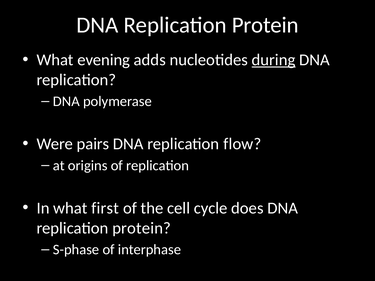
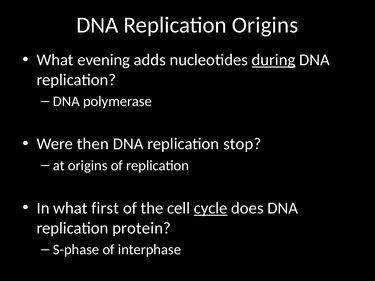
Protein at (265, 25): Protein -> Origins
pairs: pairs -> then
flow: flow -> stop
cycle underline: none -> present
